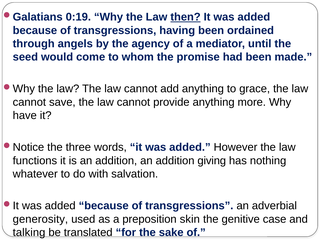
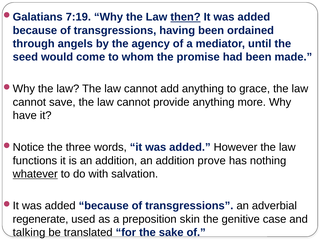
0:19: 0:19 -> 7:19
giving: giving -> prove
whatever underline: none -> present
generosity: generosity -> regenerate
